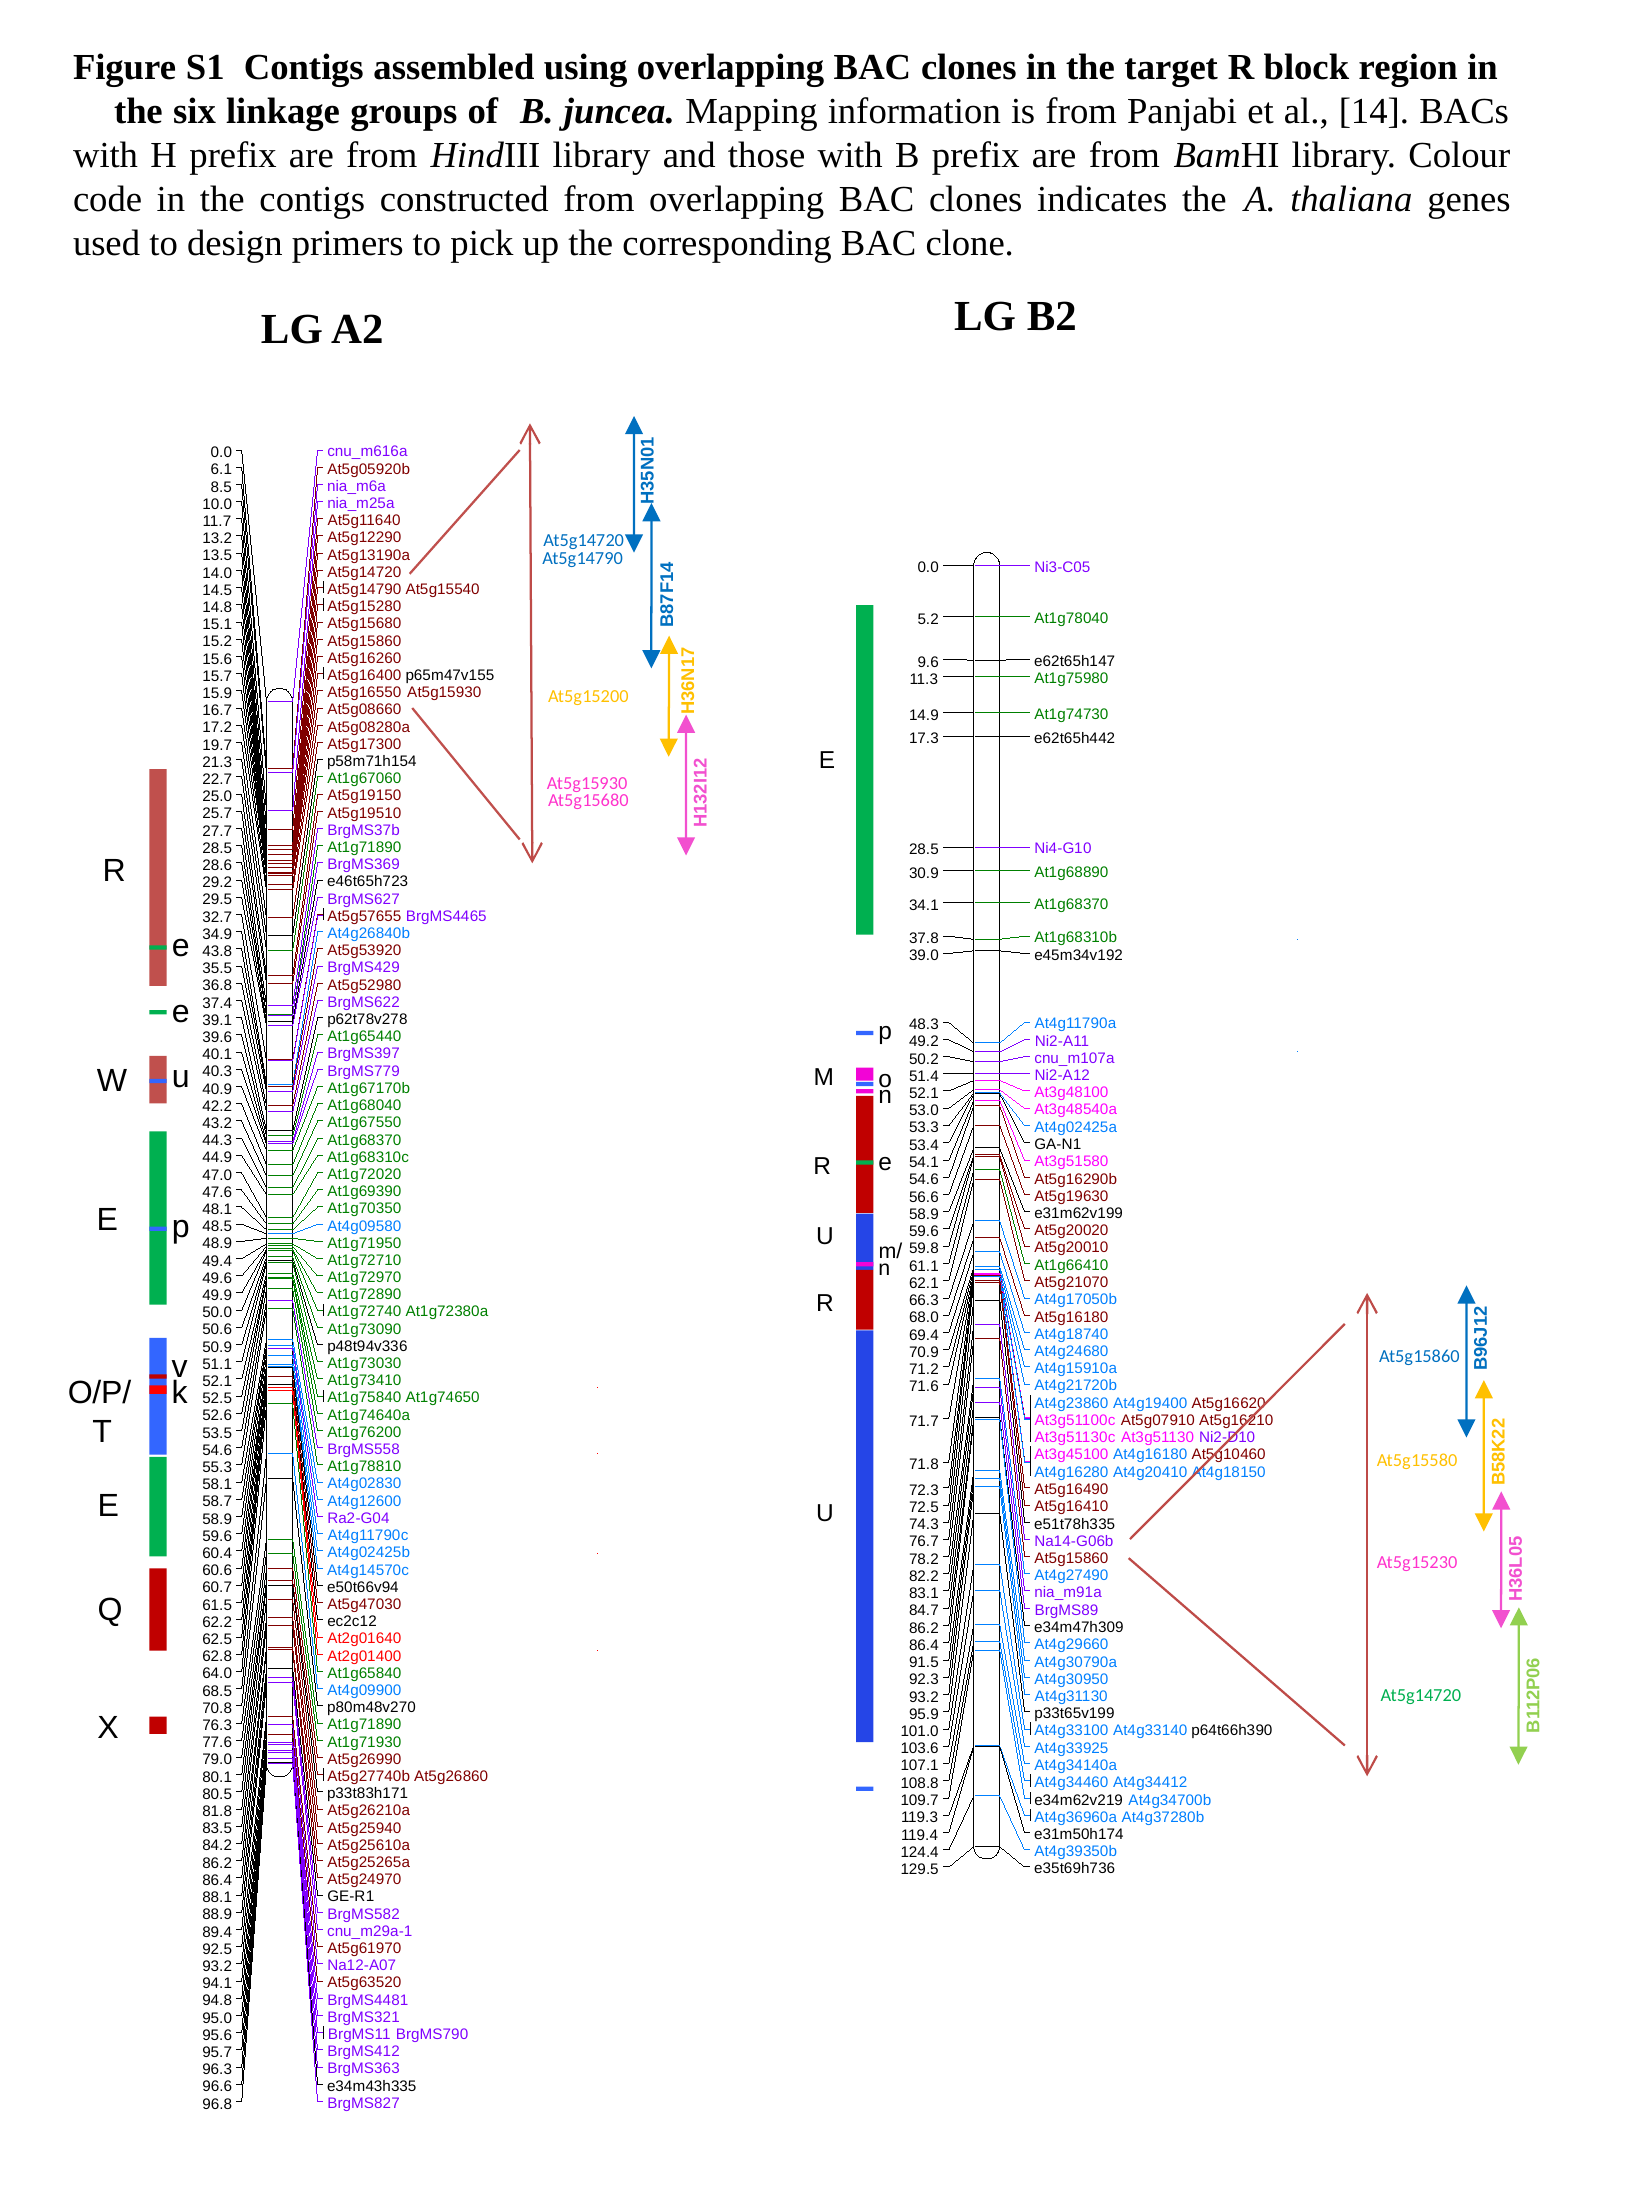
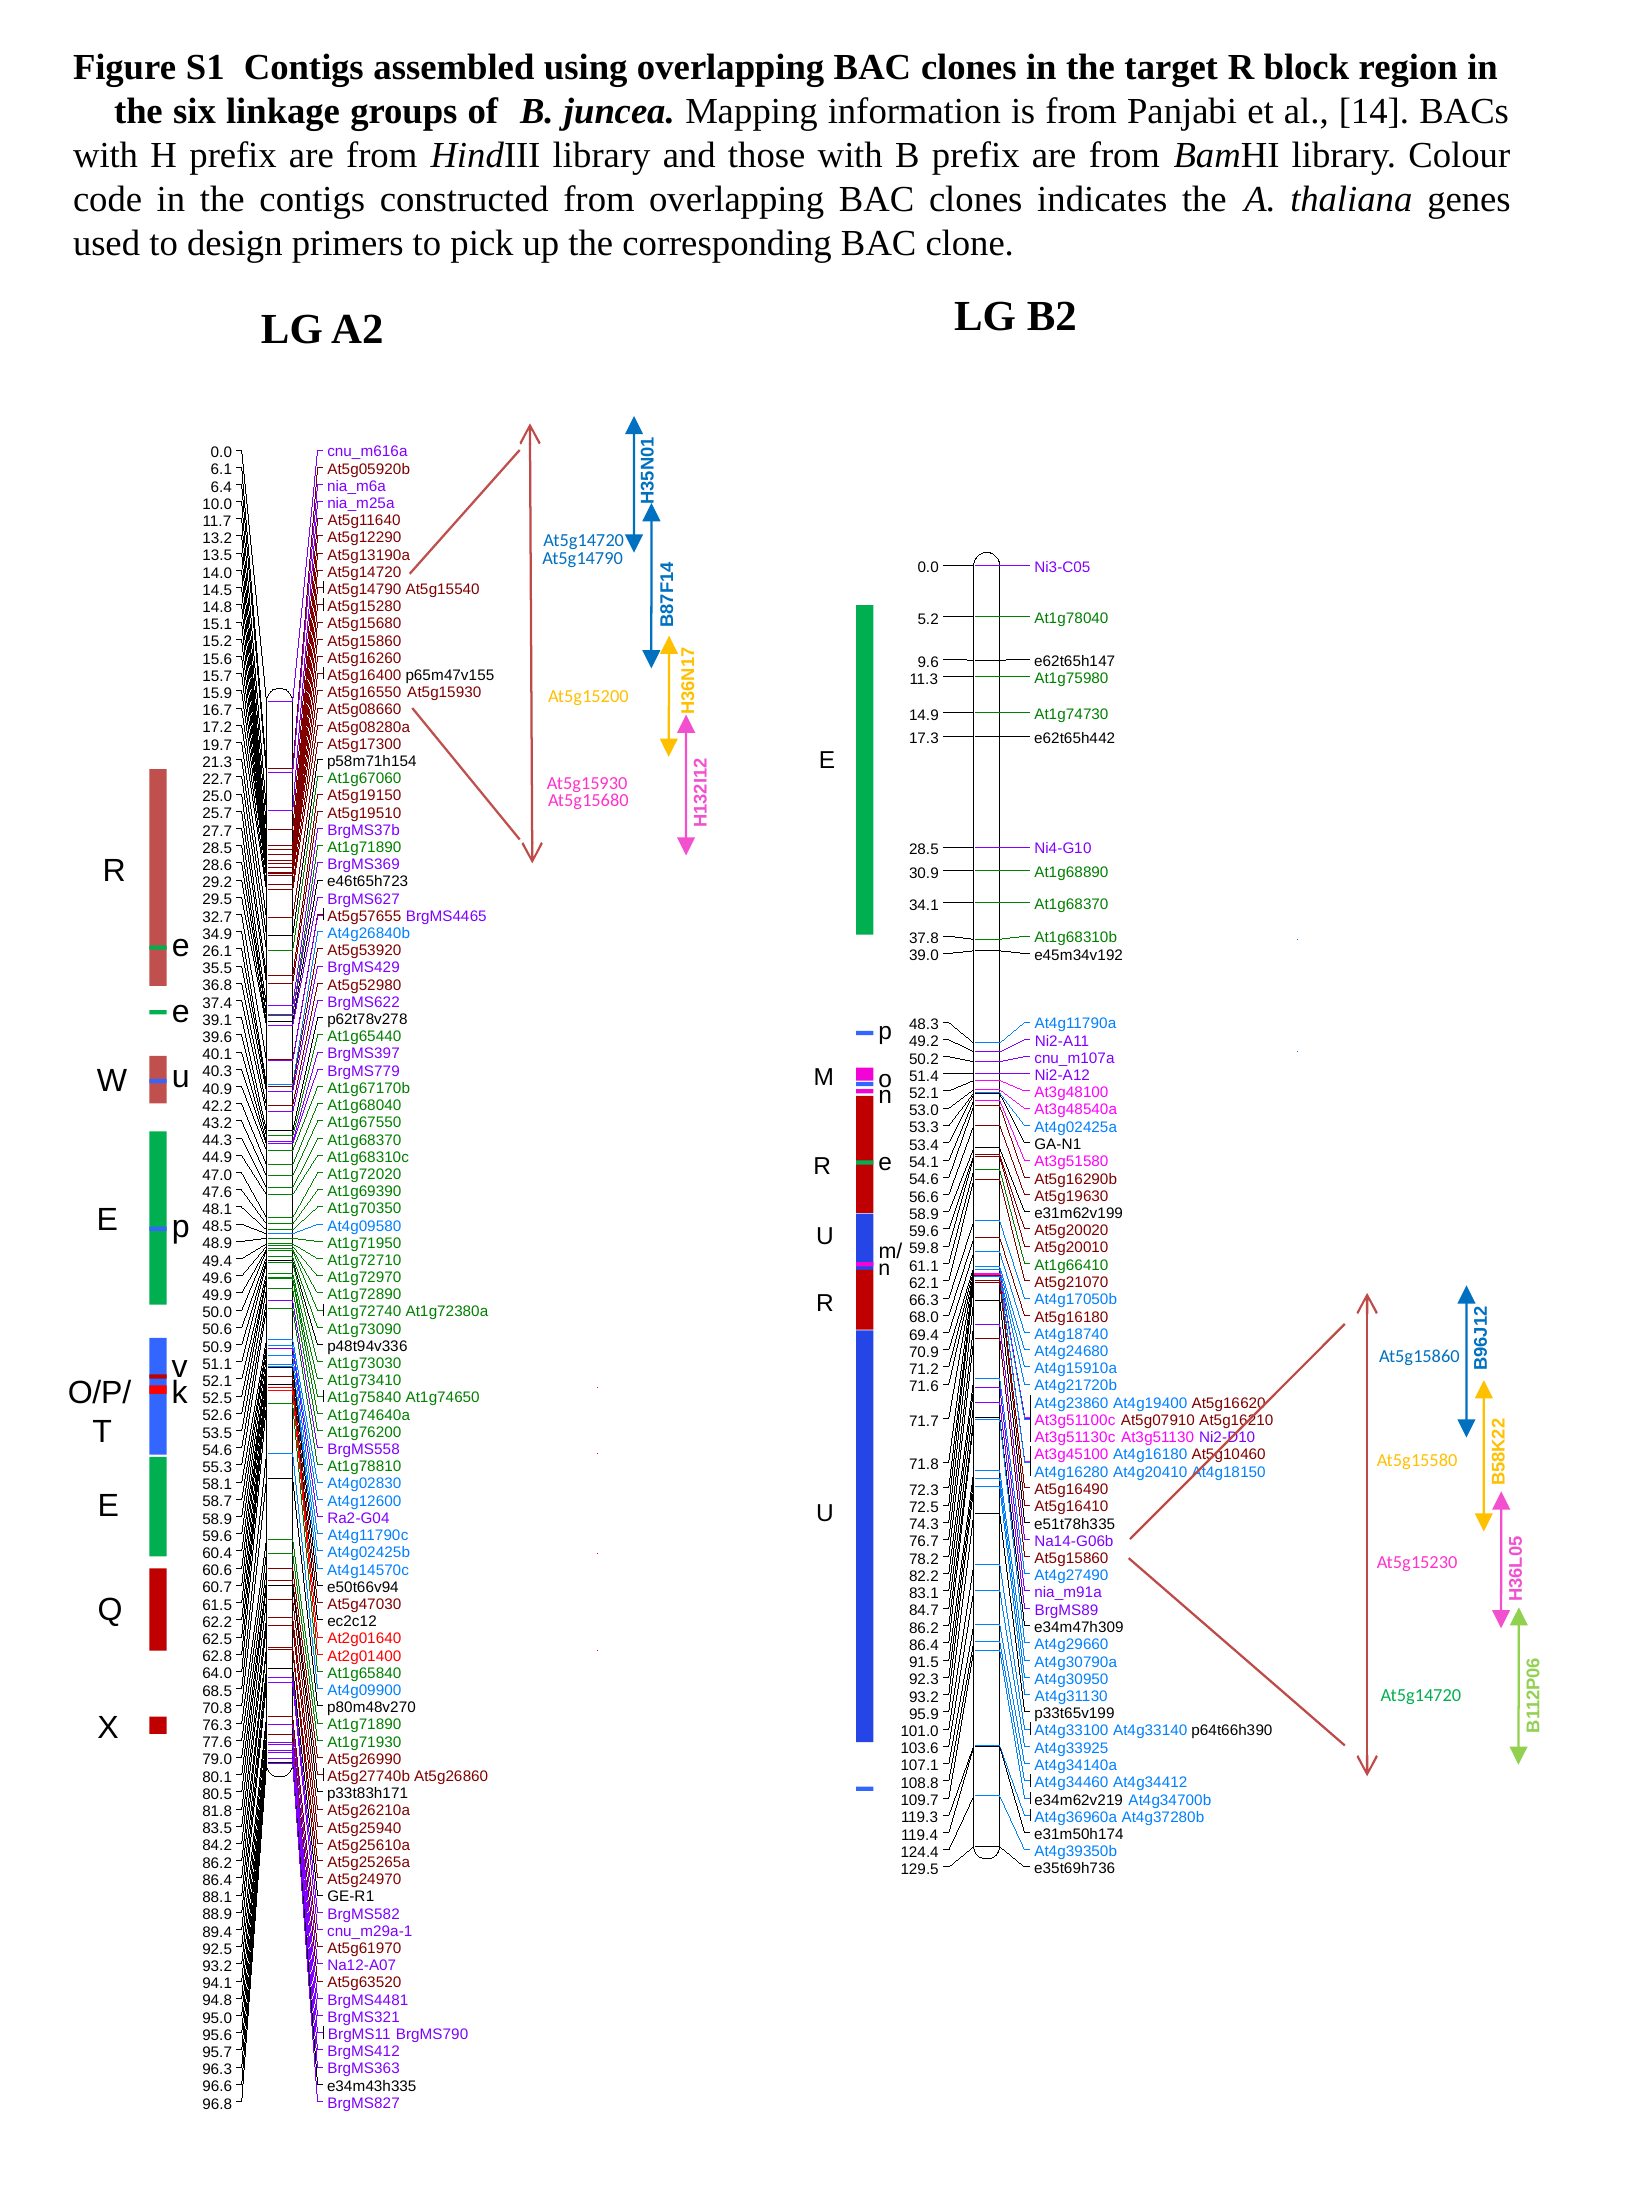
8.5: 8.5 -> 6.4
43.8: 43.8 -> 26.1
